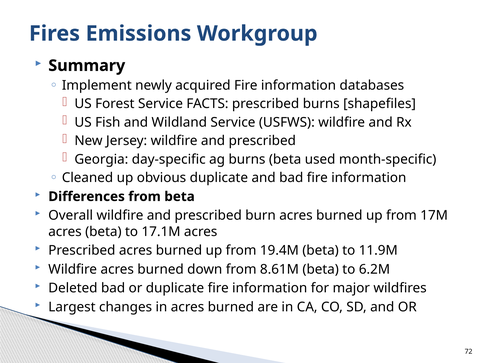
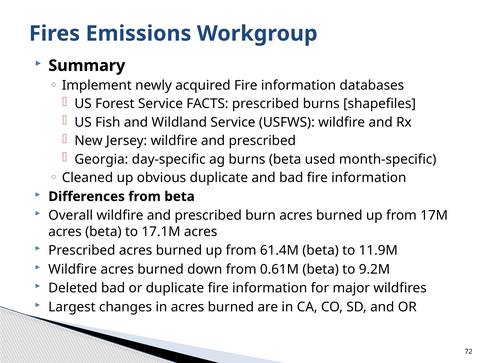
19.4M: 19.4M -> 61.4M
8.61M: 8.61M -> 0.61M
6.2M: 6.2M -> 9.2M
